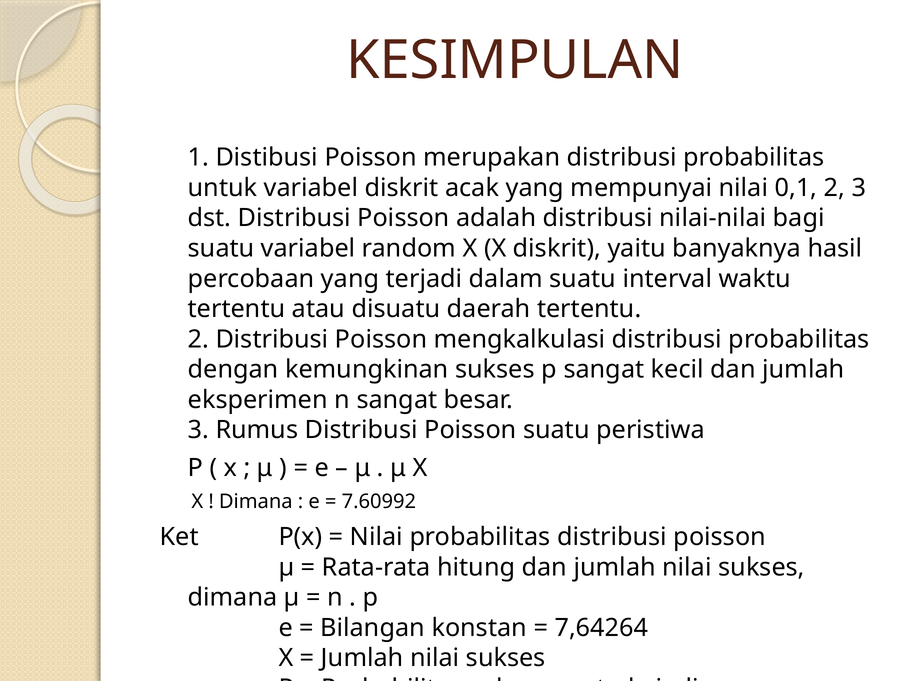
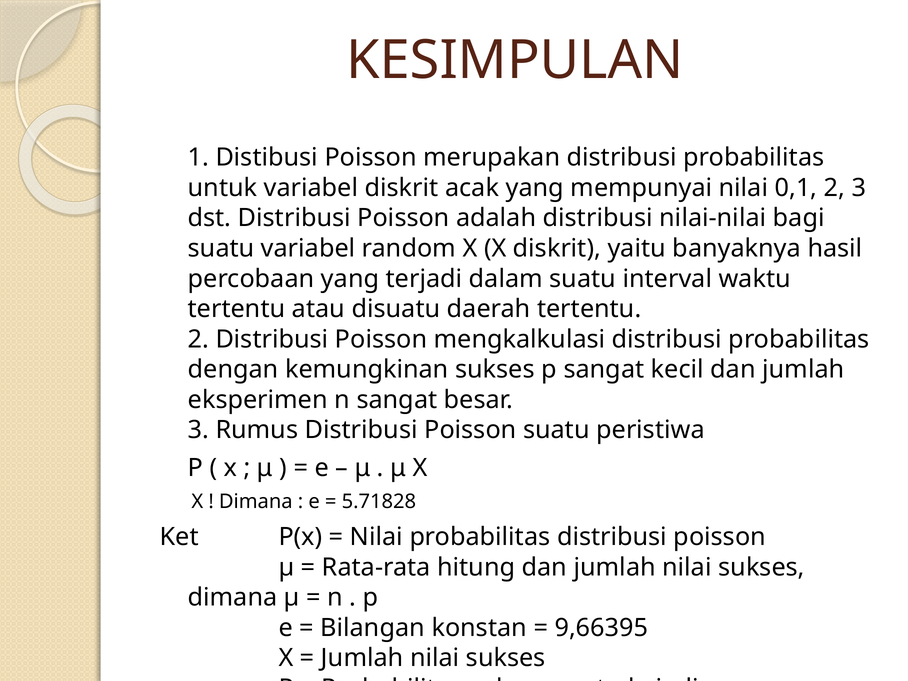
7.60992: 7.60992 -> 5.71828
7,64264: 7,64264 -> 9,66395
